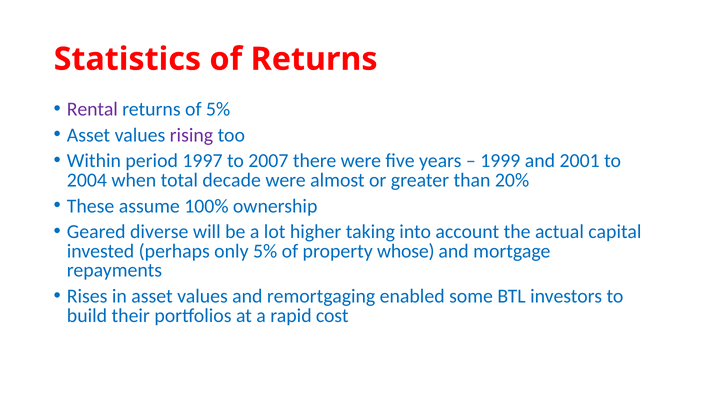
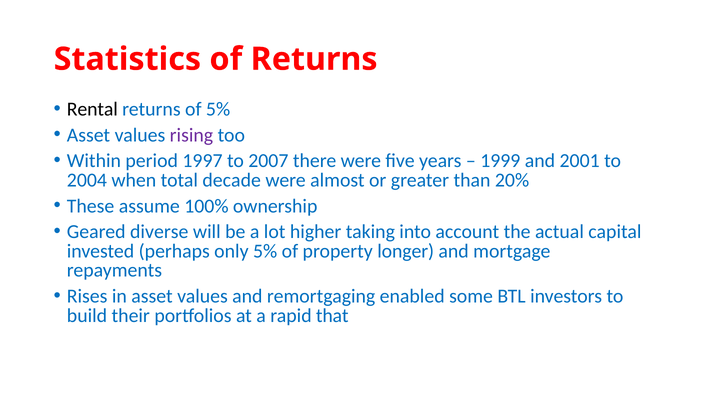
Rental colour: purple -> black
whose: whose -> longer
cost: cost -> that
